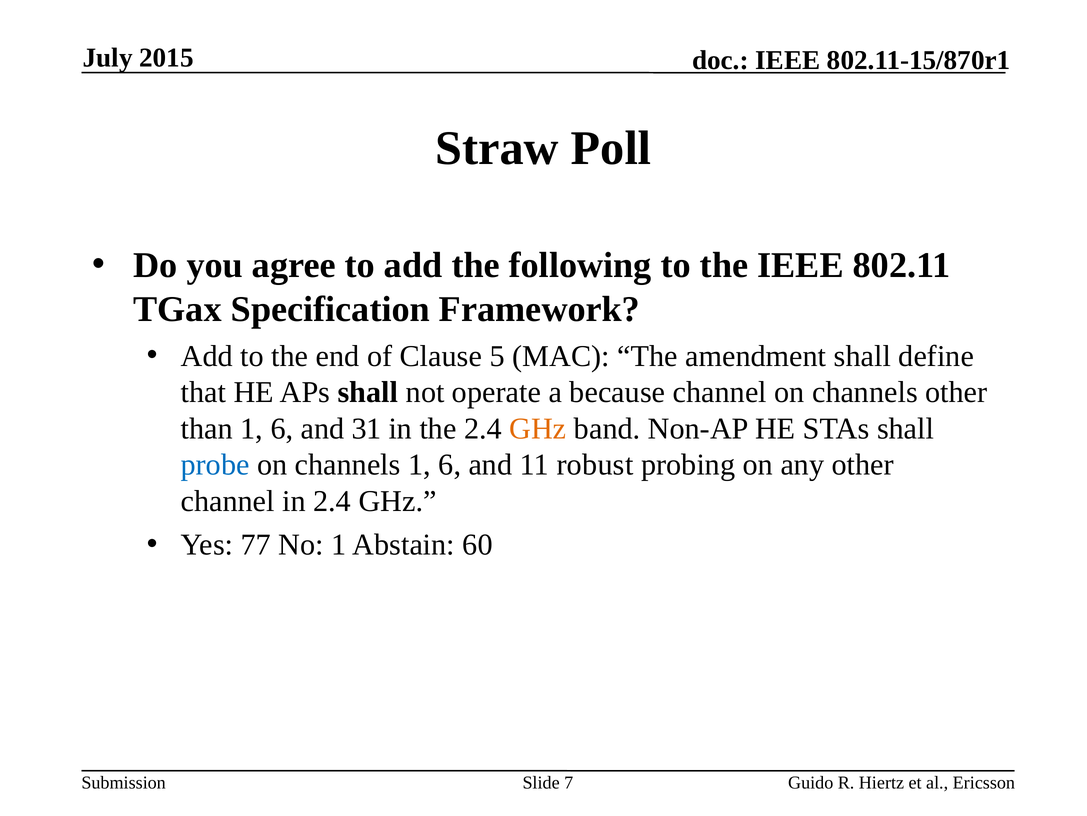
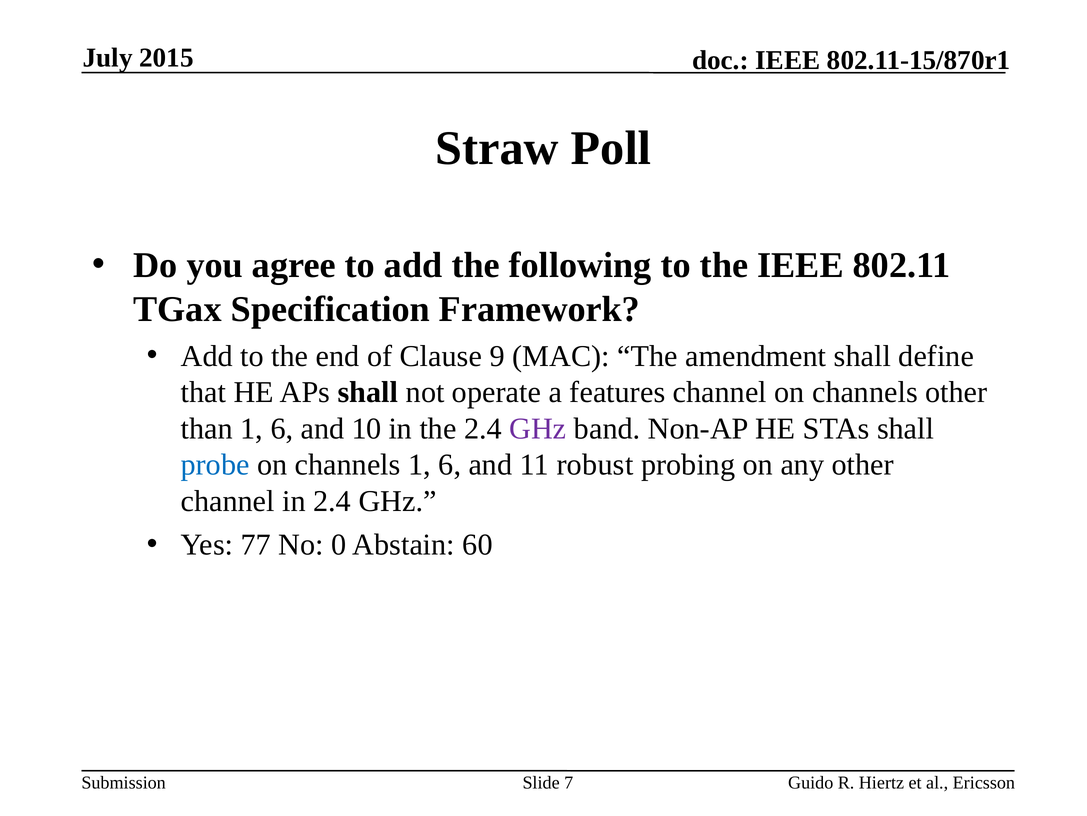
5: 5 -> 9
because: because -> features
31: 31 -> 10
GHz at (538, 428) colour: orange -> purple
No 1: 1 -> 0
